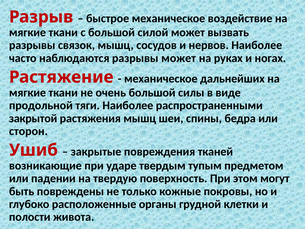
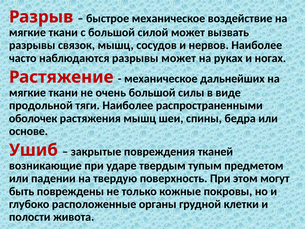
закрытой: закрытой -> оболочек
сторон: сторон -> основе
